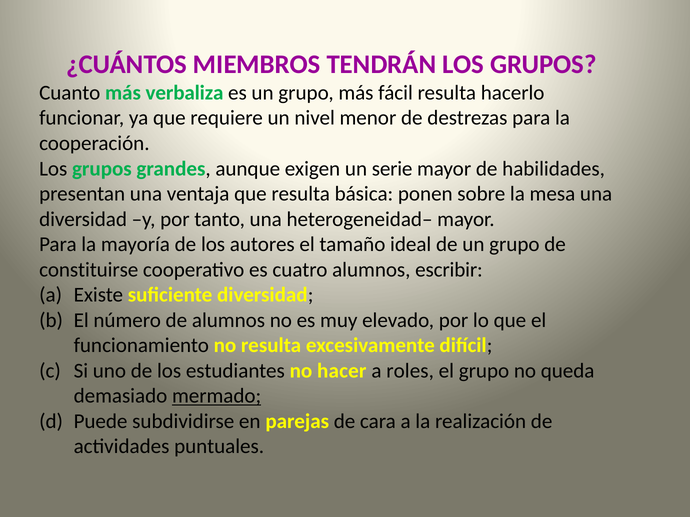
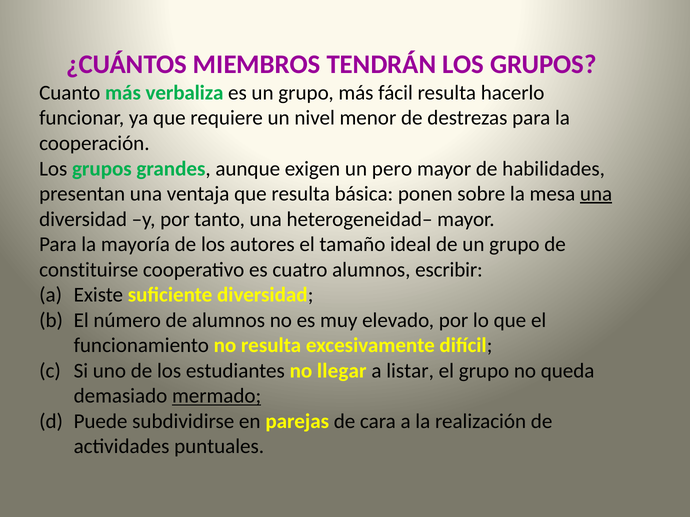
serie: serie -> pero
una at (596, 194) underline: none -> present
hacer: hacer -> llegar
roles: roles -> listar
